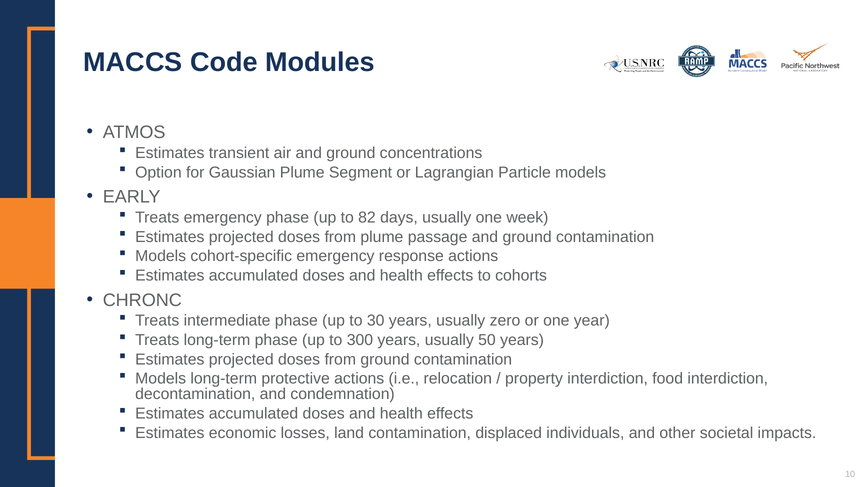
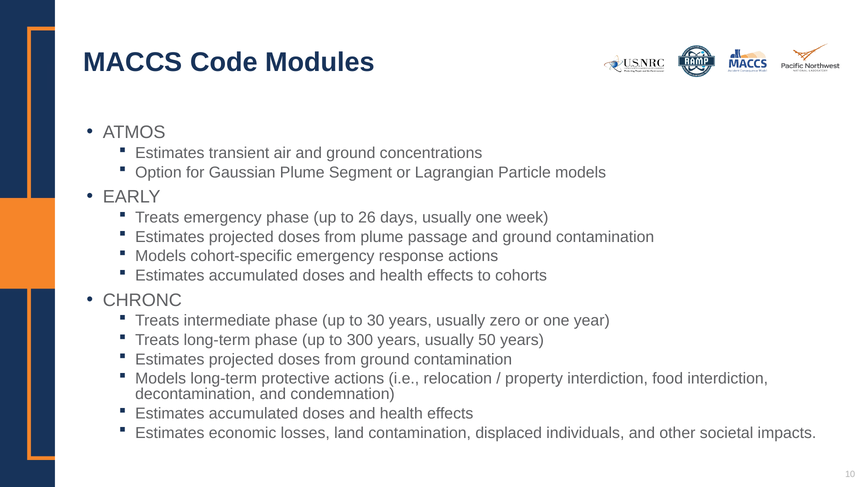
82: 82 -> 26
